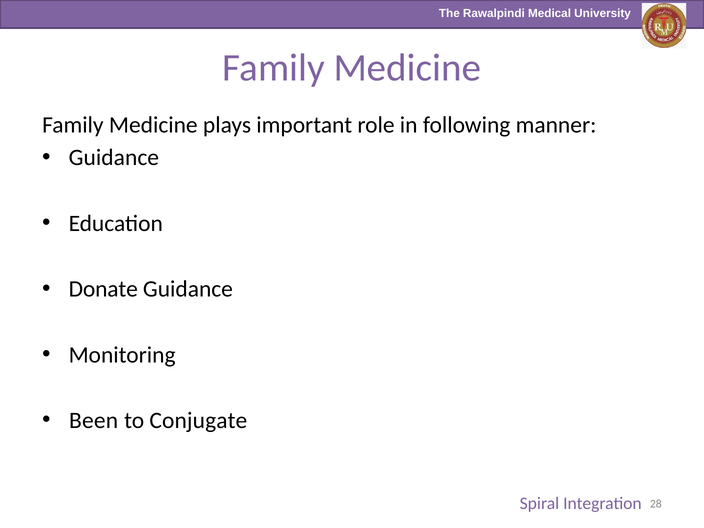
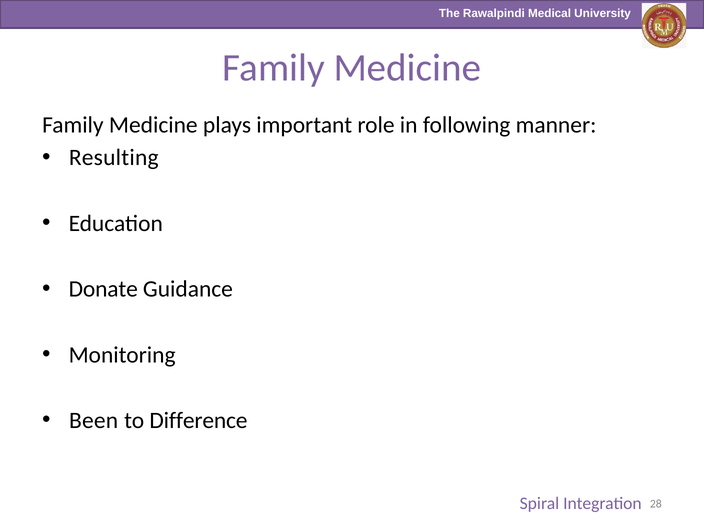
Guidance at (114, 158): Guidance -> Resulting
Conjugate: Conjugate -> Difference
